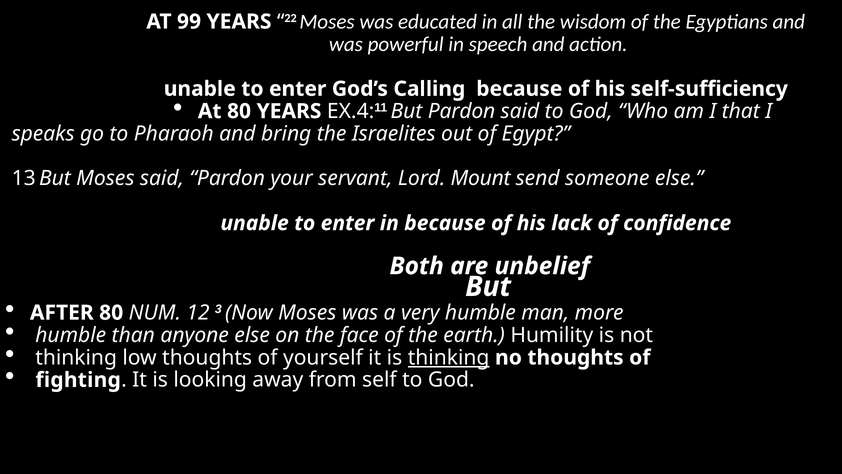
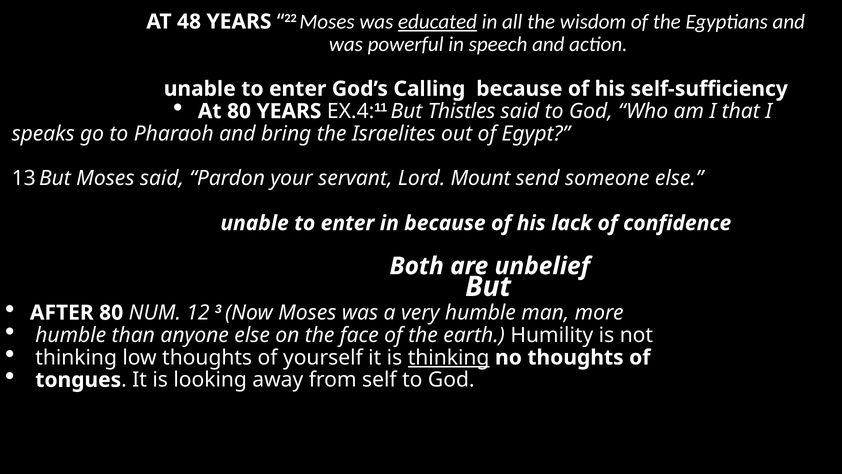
99: 99 -> 48
educated underline: none -> present
But Pardon: Pardon -> Thistles
fighting: fighting -> tongues
